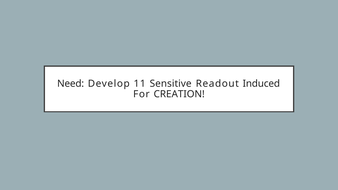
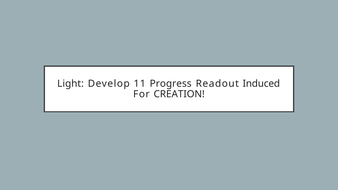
Need: Need -> Light
Sensitive: Sensitive -> Progress
